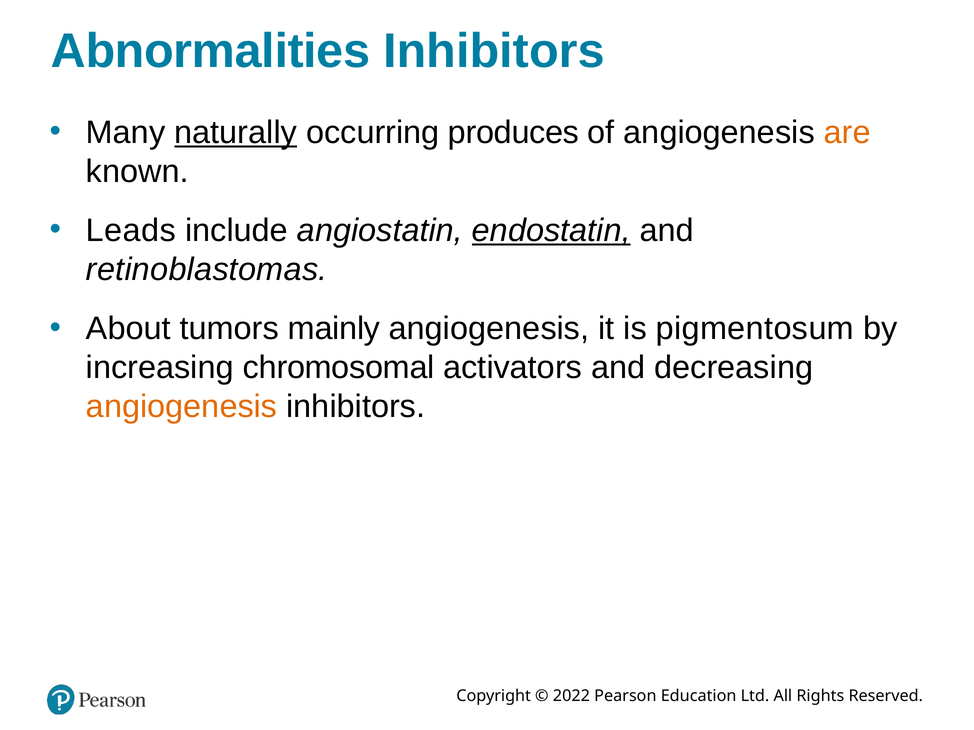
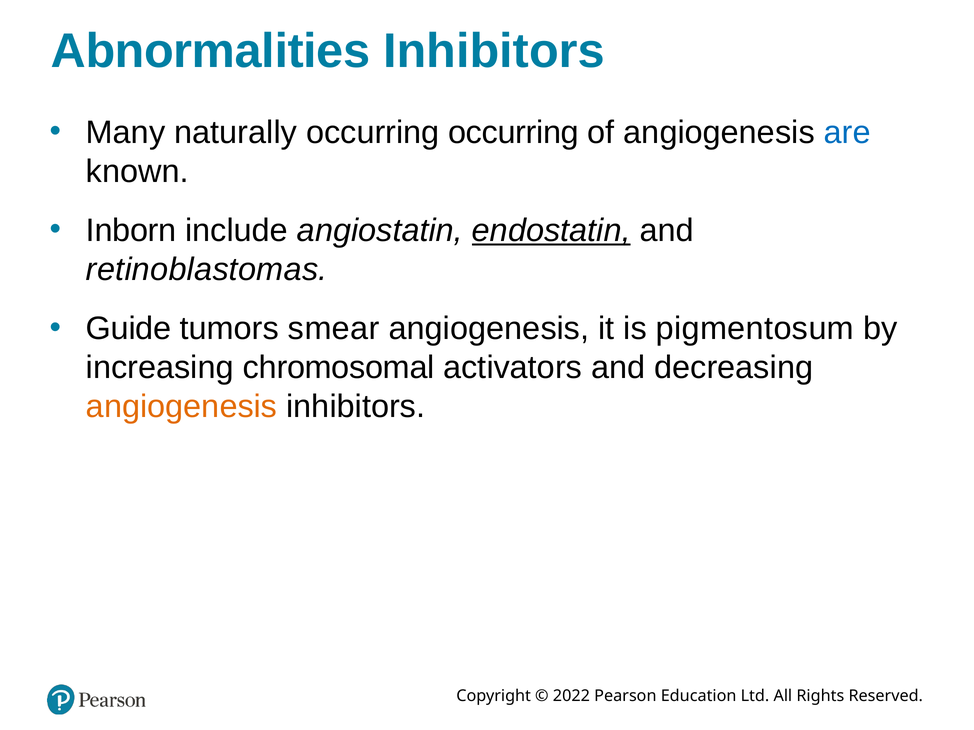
naturally underline: present -> none
occurring produces: produces -> occurring
are colour: orange -> blue
Leads: Leads -> Inborn
About: About -> Guide
mainly: mainly -> smear
